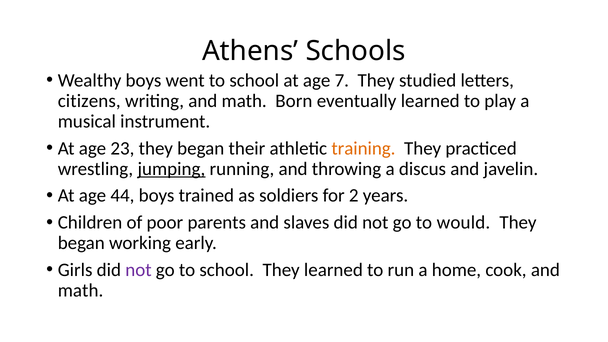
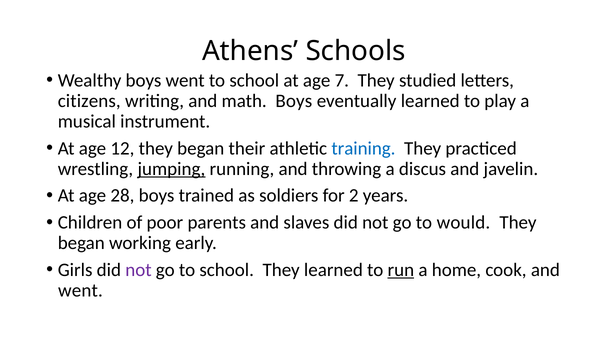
math Born: Born -> Boys
23: 23 -> 12
training colour: orange -> blue
44: 44 -> 28
run underline: none -> present
math at (81, 290): math -> went
